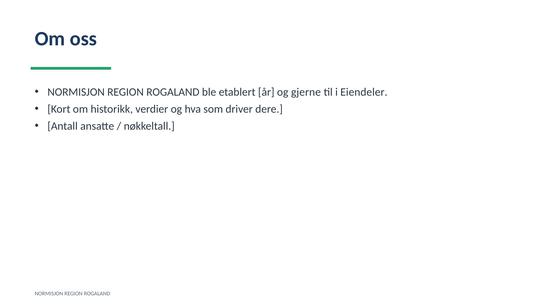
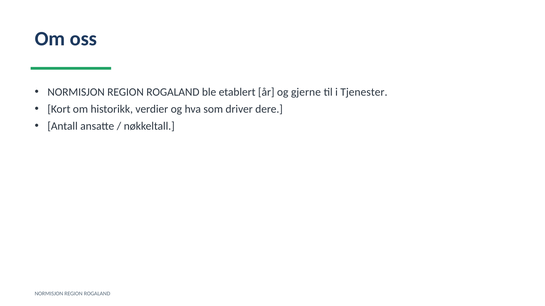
Eiendeler: Eiendeler -> Tjenester
